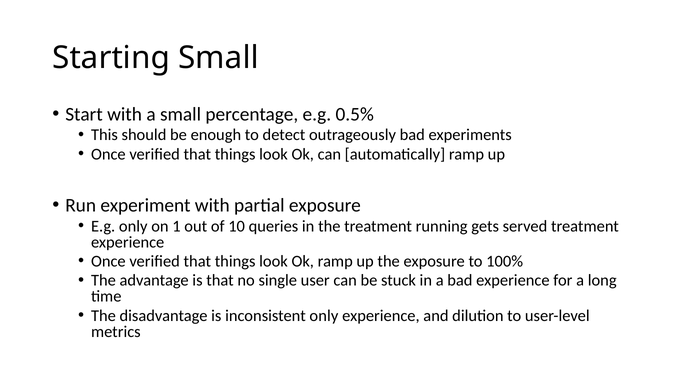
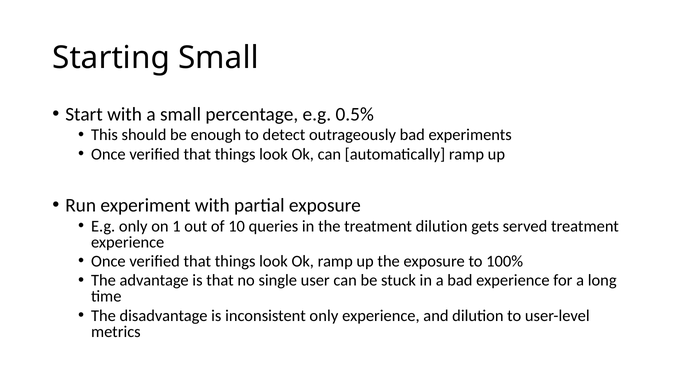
treatment running: running -> dilution
